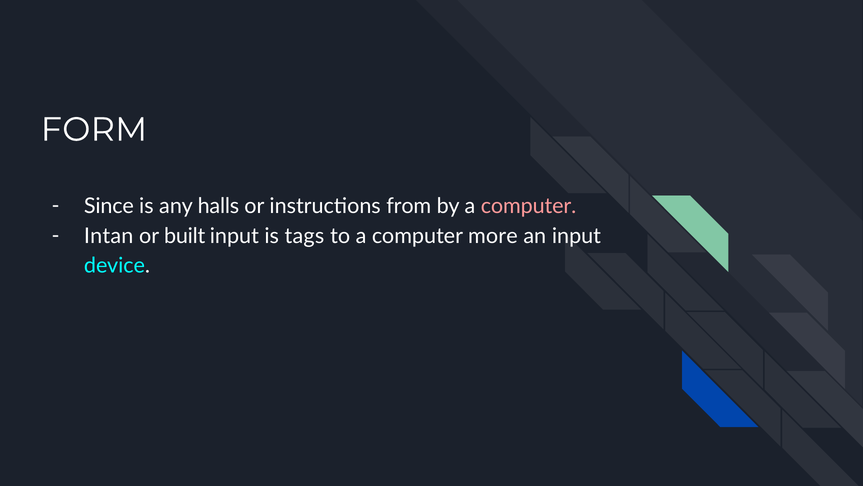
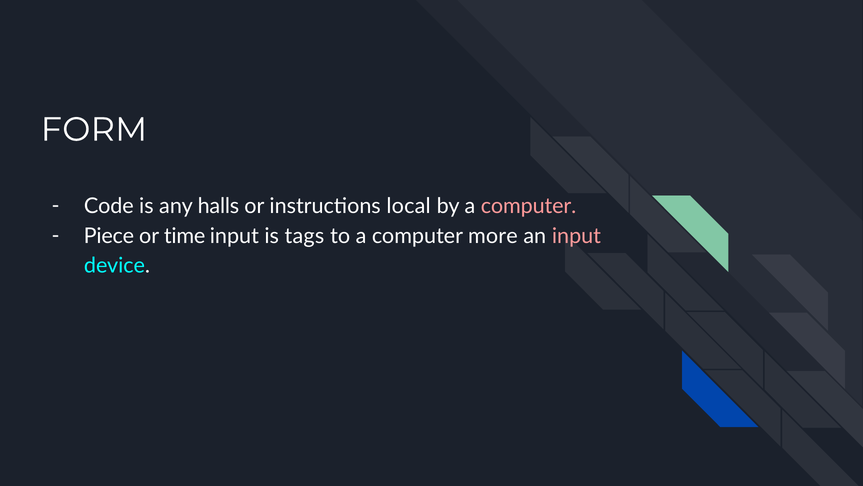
Since: Since -> Code
from: from -> local
Intan: Intan -> Piece
built: built -> time
input at (576, 236) colour: white -> pink
